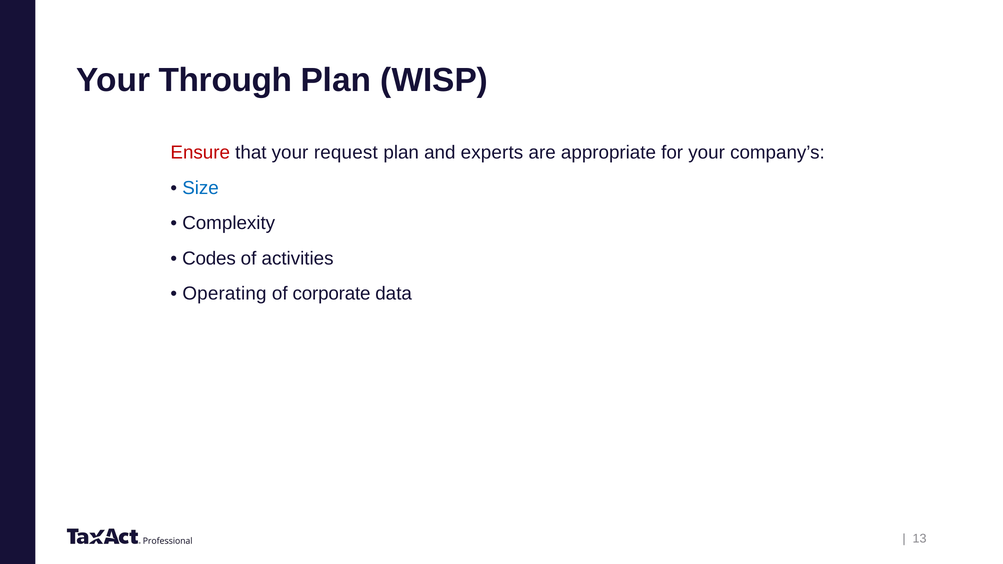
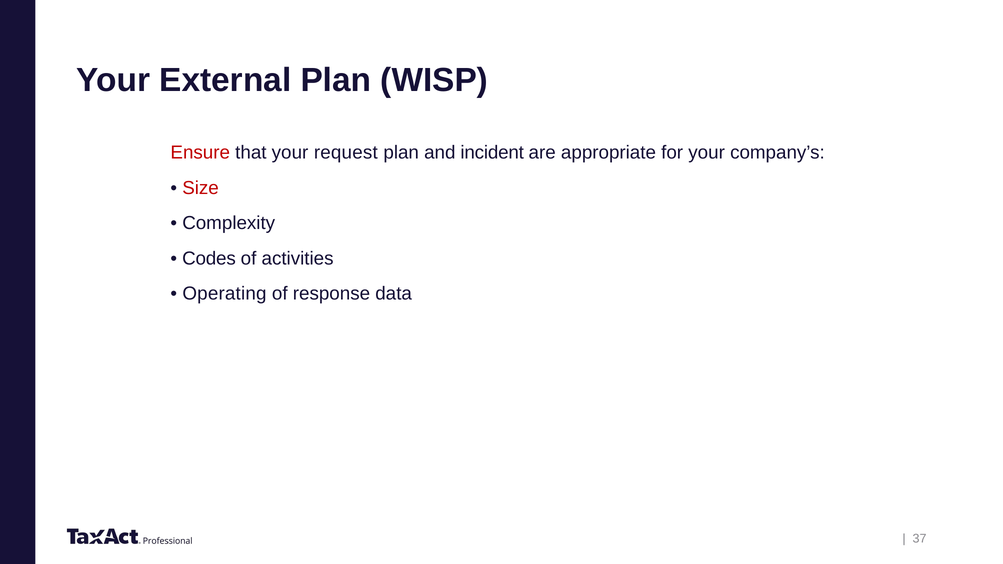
Through: Through -> External
experts: experts -> incident
Size colour: blue -> red
corporate: corporate -> response
13: 13 -> 37
